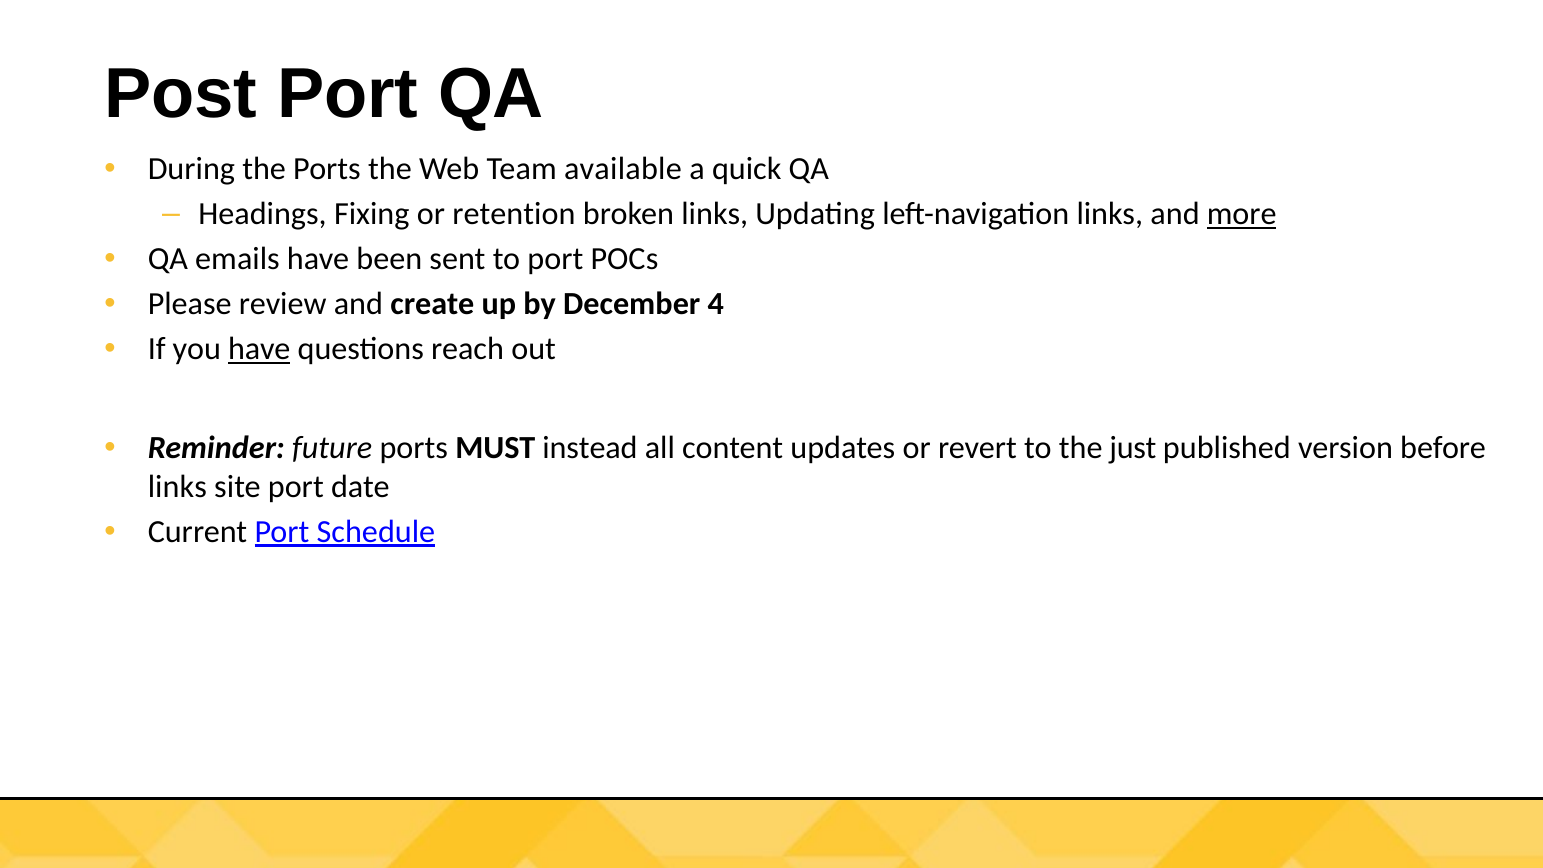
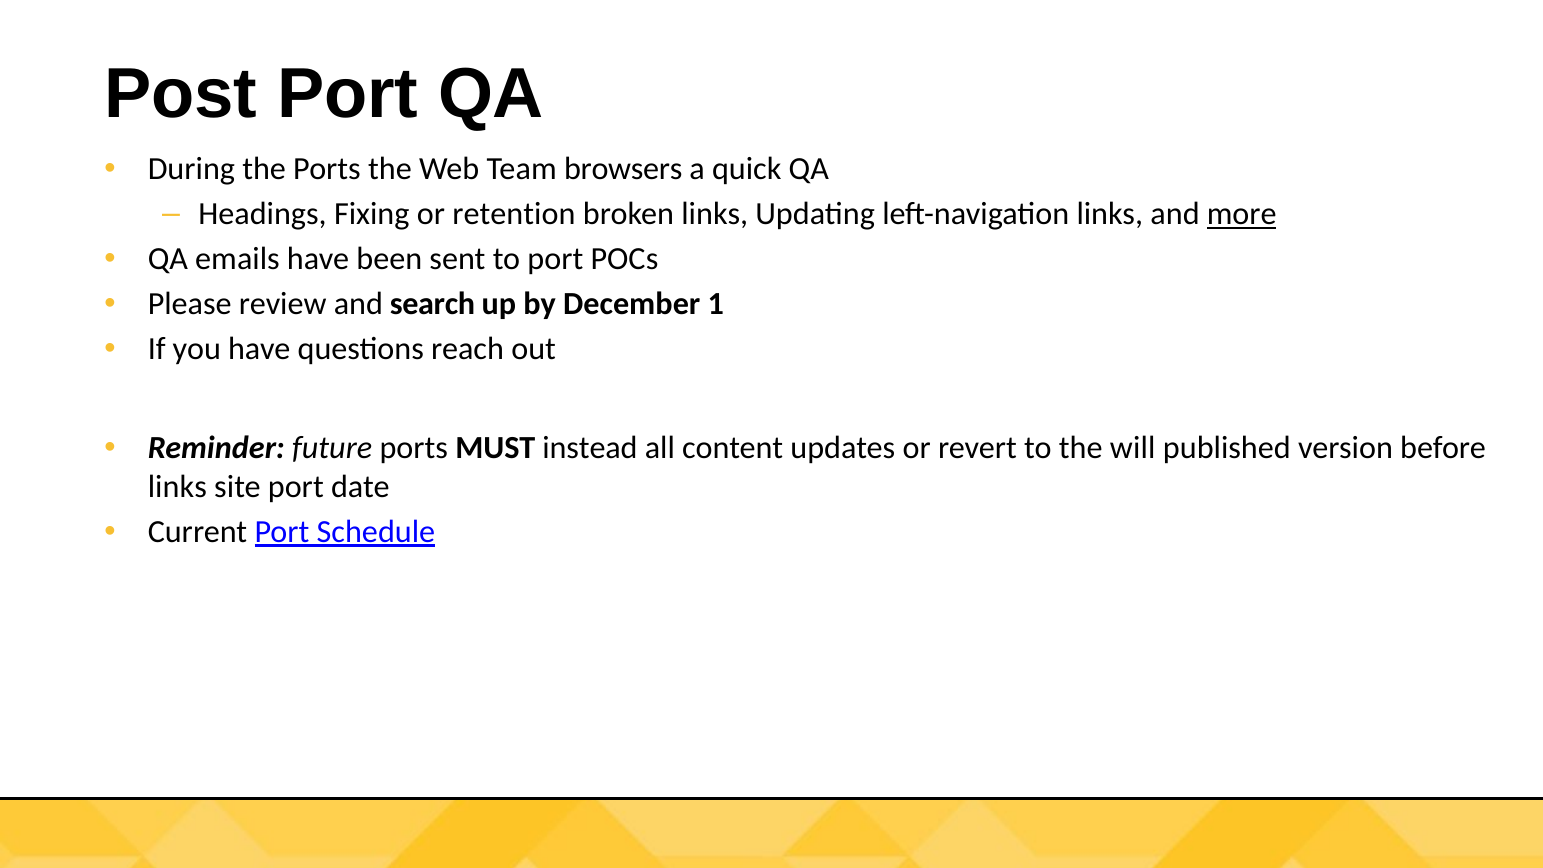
available: available -> browsers
create: create -> search
4: 4 -> 1
have at (259, 349) underline: present -> none
just: just -> will
